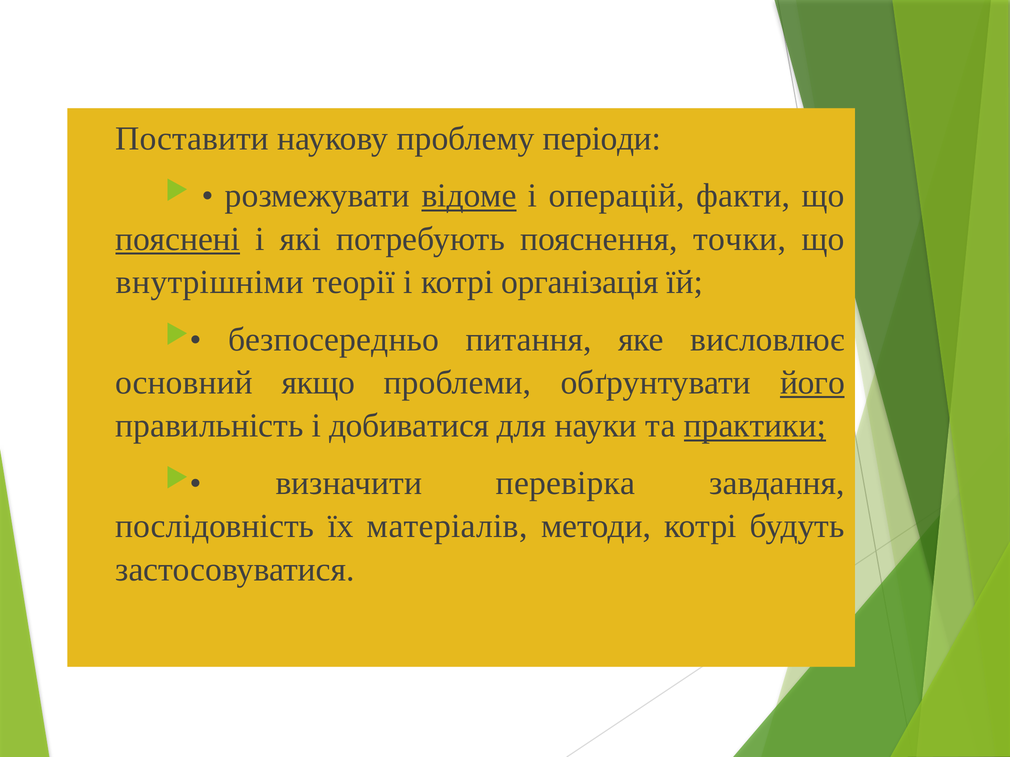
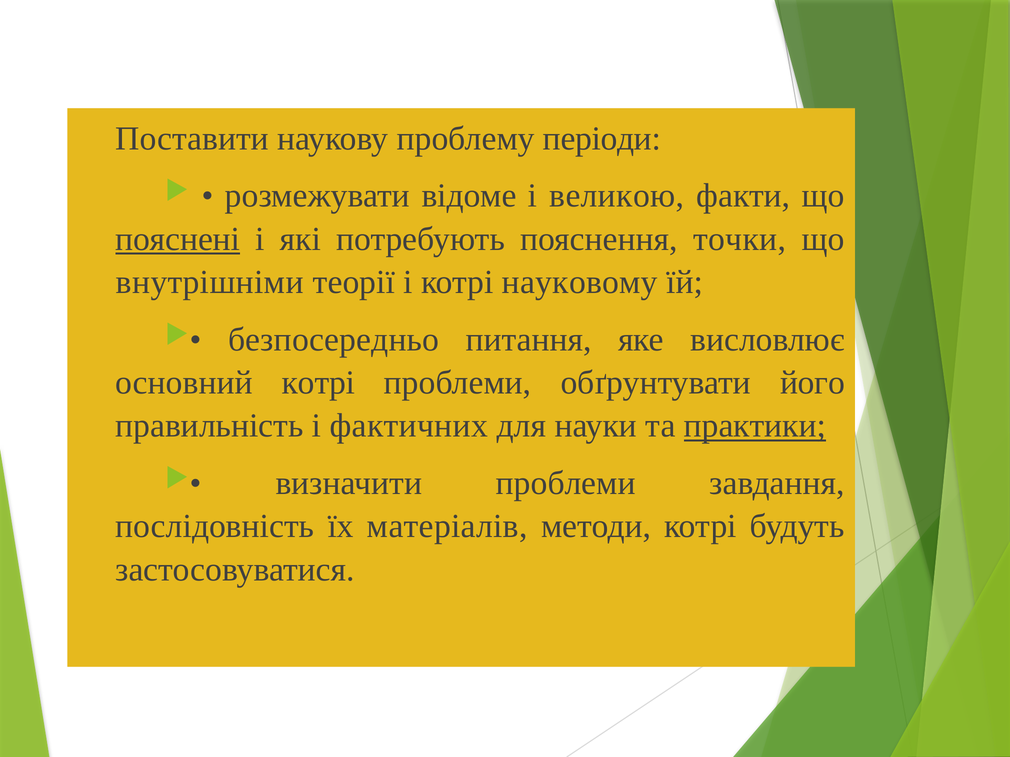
відоме underline: present -> none
операцій: операцій -> великою
організація: організація -> науковому
основний якщо: якщо -> котрі
його underline: present -> none
добиватися: добиватися -> фактичних
визначити перевірка: перевірка -> проблеми
